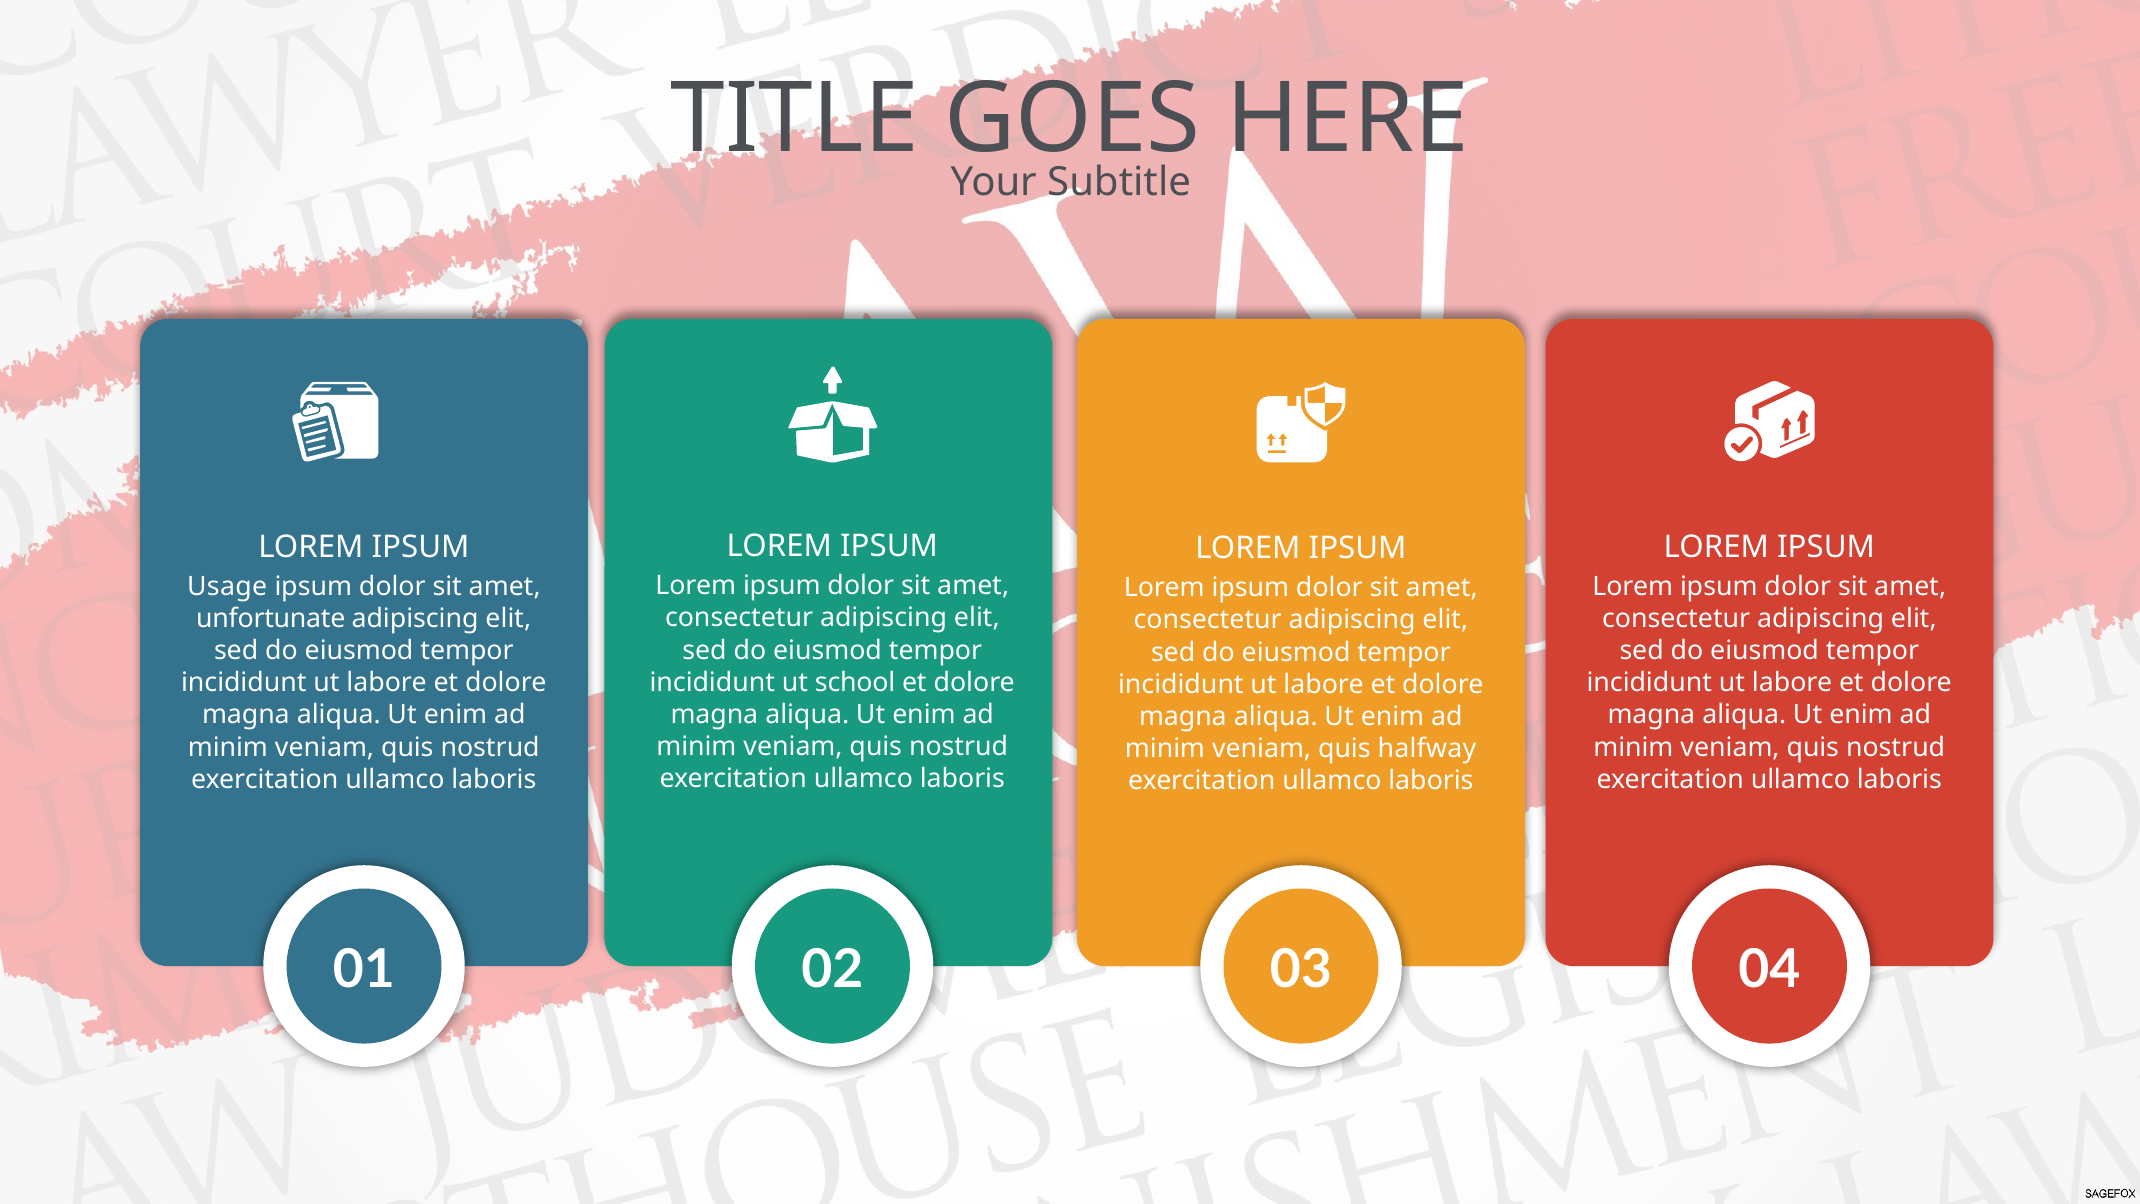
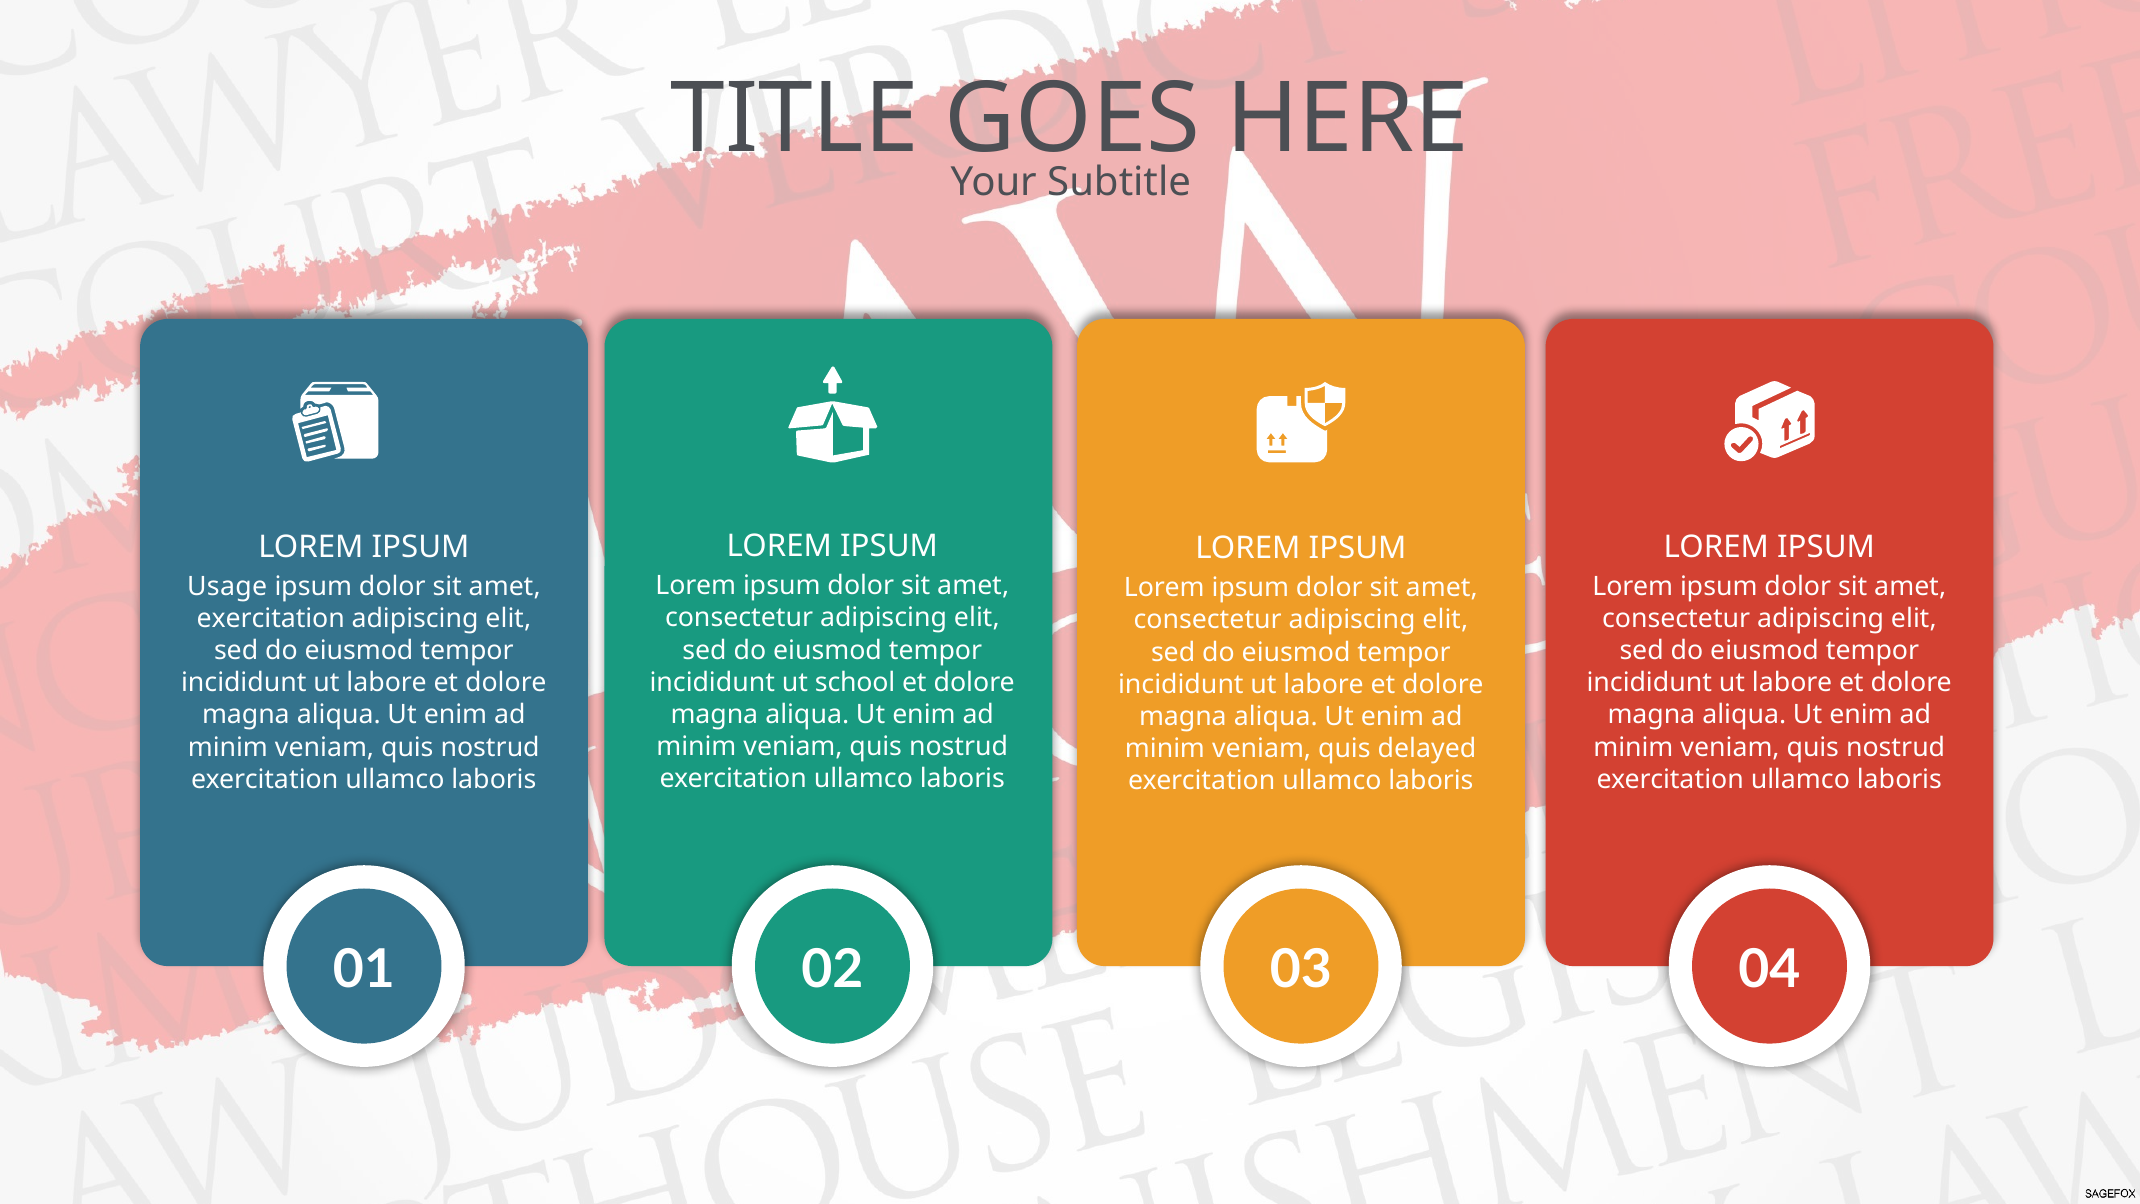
unfortunate at (271, 619): unfortunate -> exercitation
halfway: halfway -> delayed
